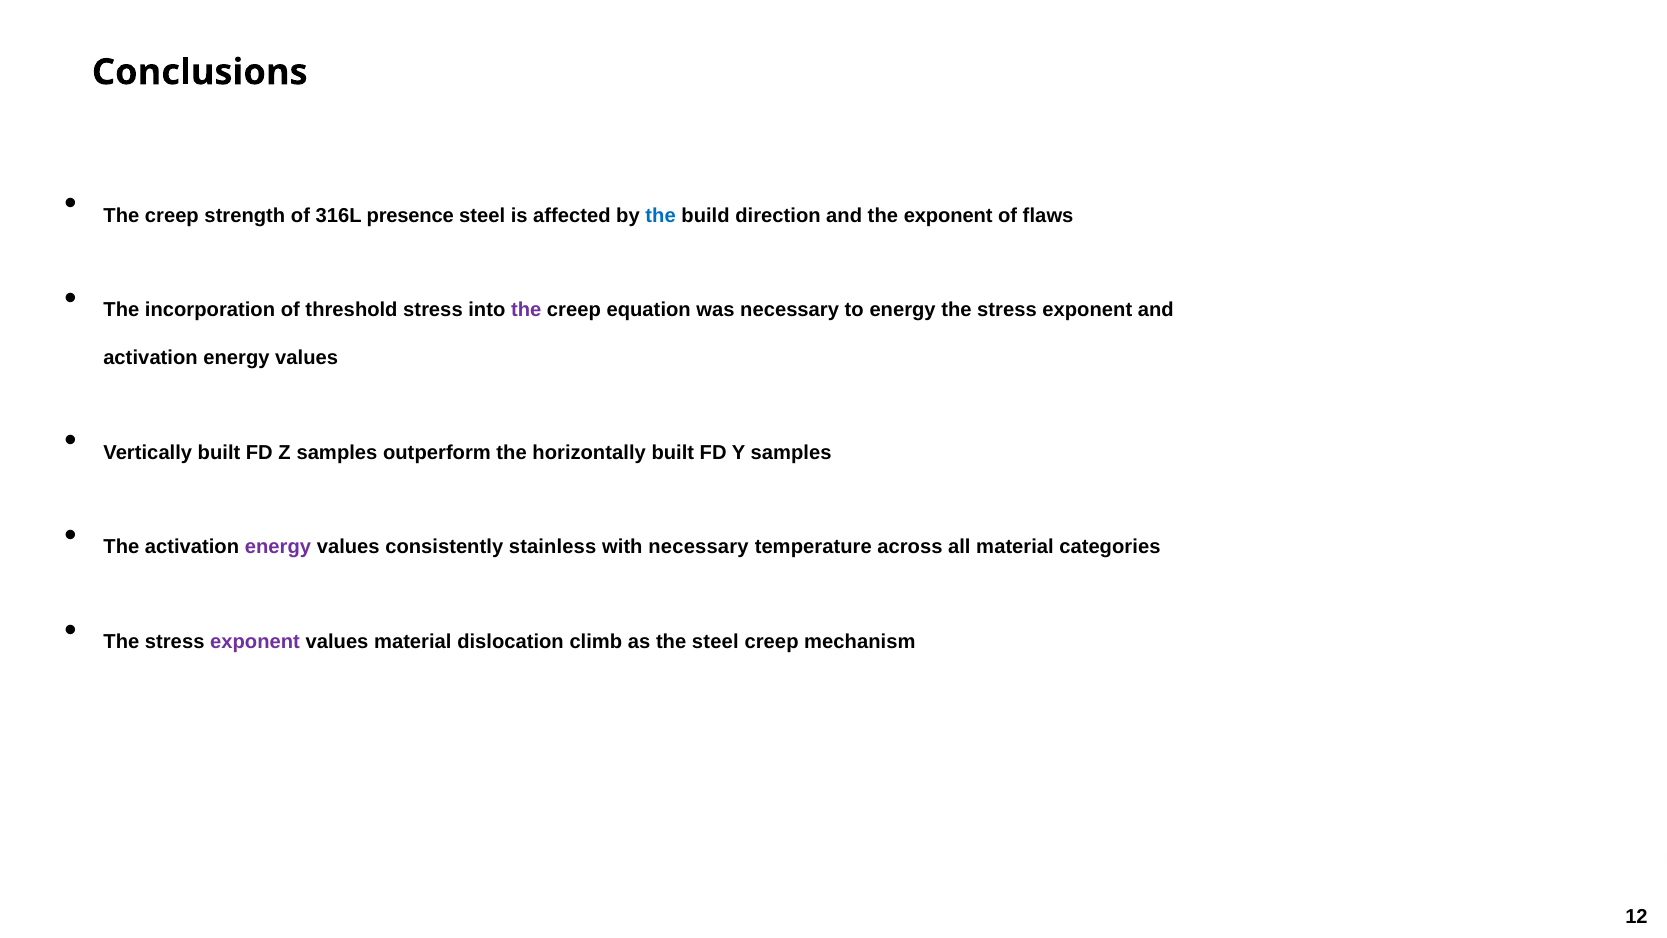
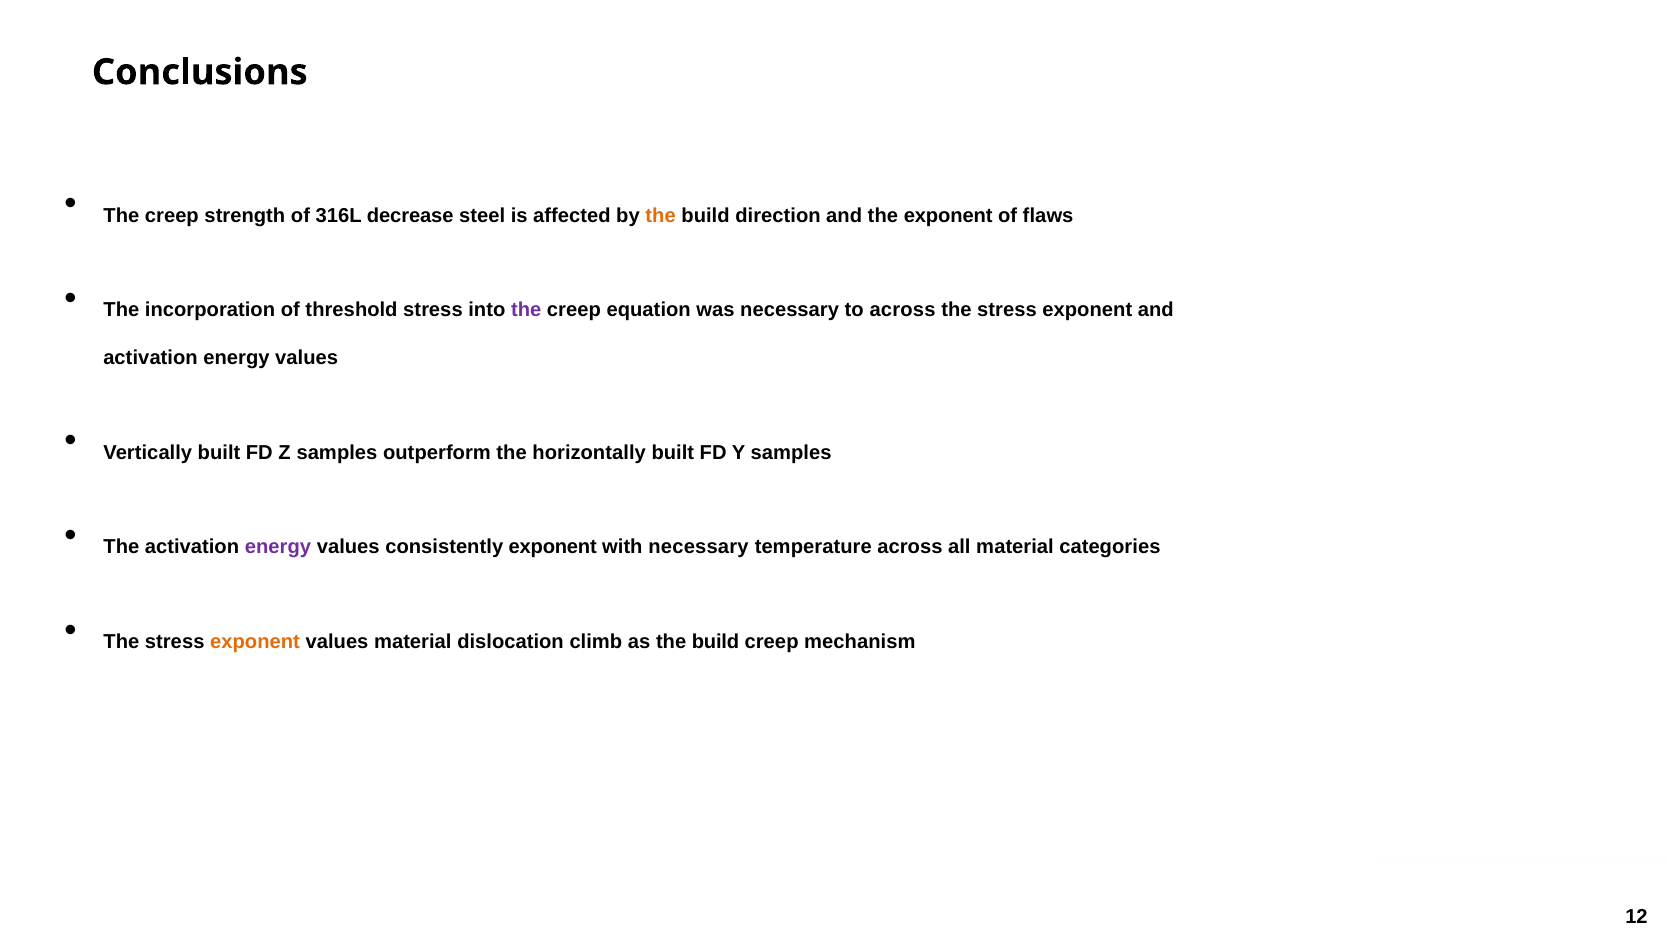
presence: presence -> decrease
the at (661, 215) colour: blue -> orange
to energy: energy -> across
consistently stainless: stainless -> exponent
exponent at (255, 642) colour: purple -> orange
as the steel: steel -> build
